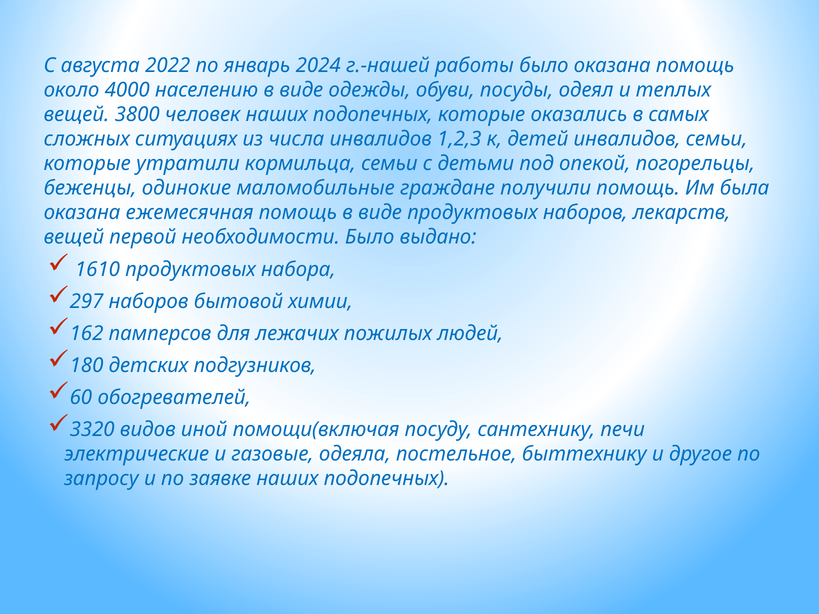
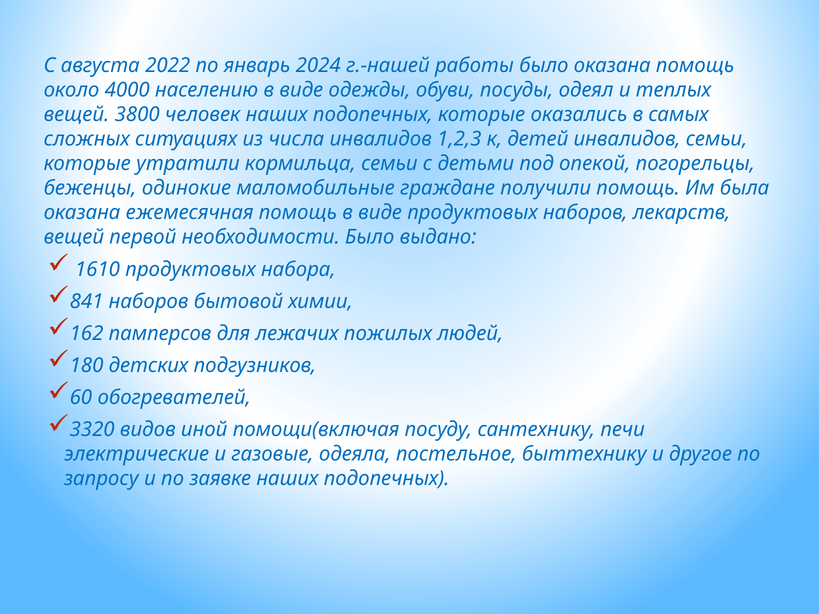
297: 297 -> 841
